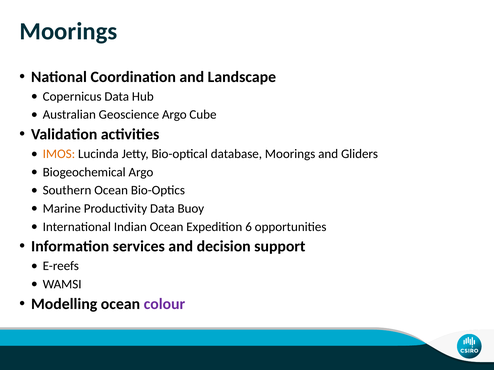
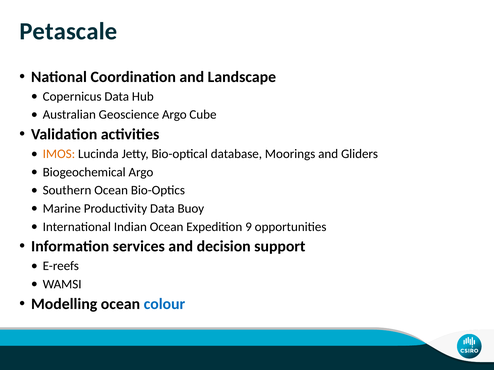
Moorings at (68, 31): Moorings -> Petascale
6: 6 -> 9
colour colour: purple -> blue
